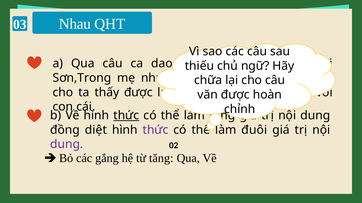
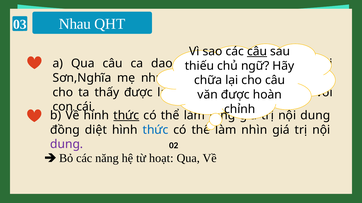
câu at (257, 52) underline: none -> present
Sơn,Trong: Sơn,Trong -> Sơn,Nghĩa
thức at (156, 130) colour: purple -> blue
đuôi: đuôi -> nhìn
gắng: gắng -> năng
từ tăng: tăng -> hoạt
